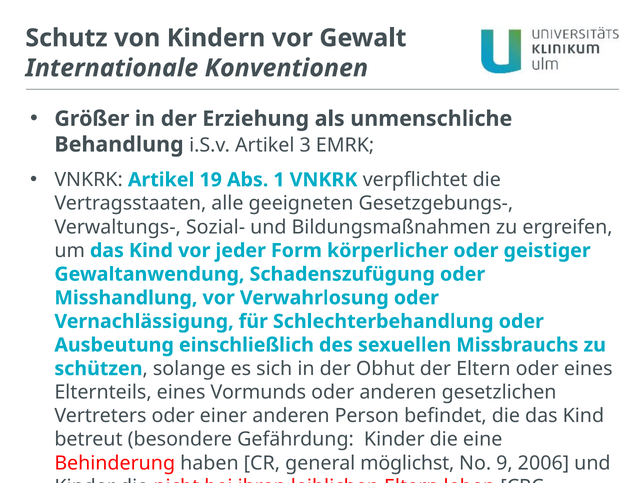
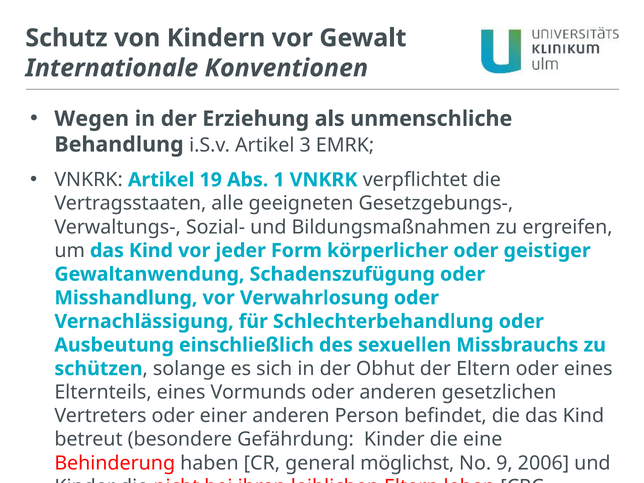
Größer: Größer -> Wegen
